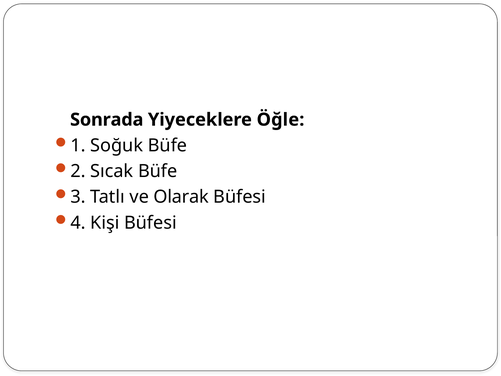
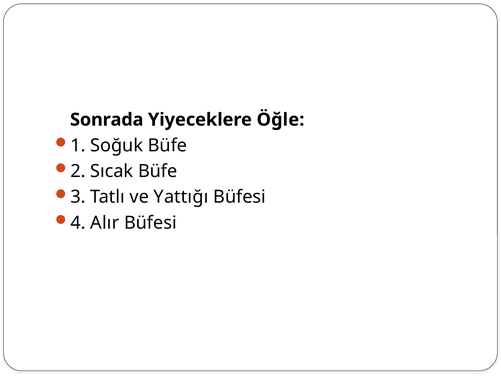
Olarak: Olarak -> Yattığı
Kişi: Kişi -> Alır
